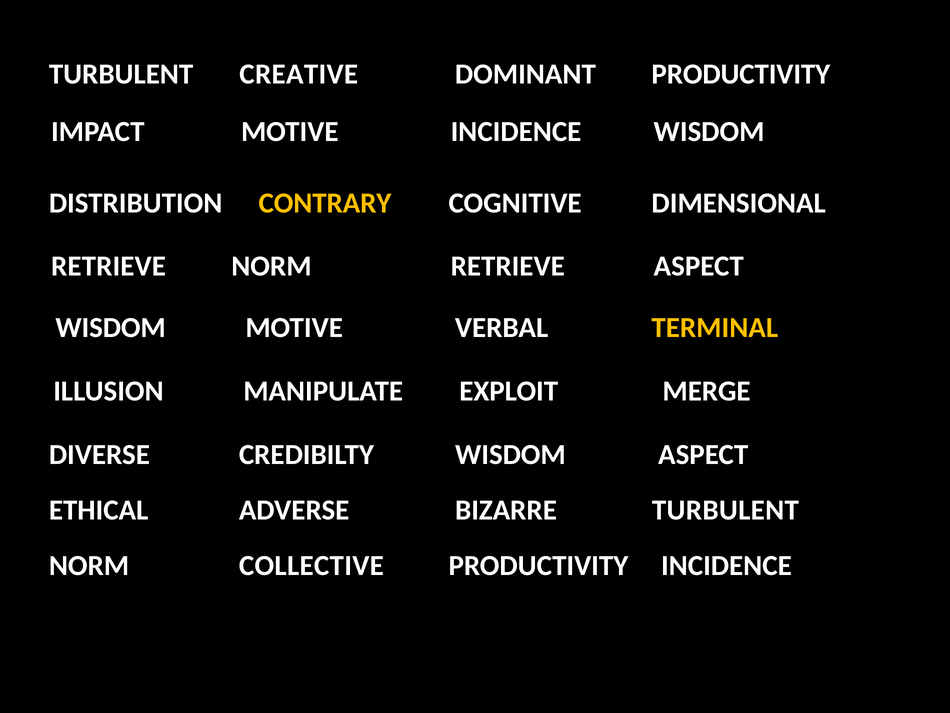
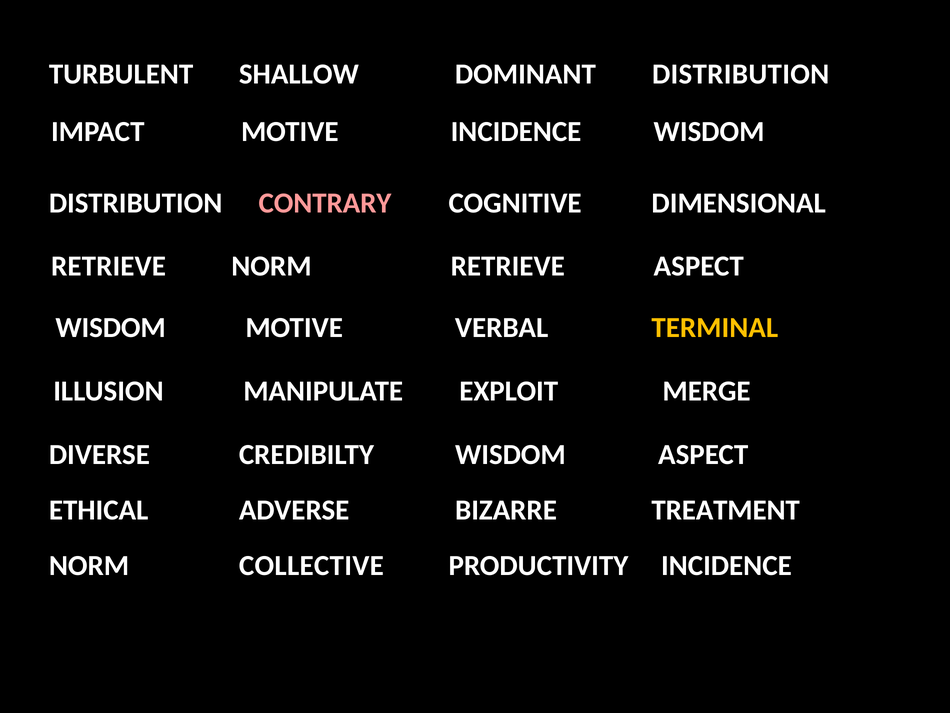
CREATIVE: CREATIVE -> SHALLOW
DOMINANT PRODUCTIVITY: PRODUCTIVITY -> DISTRIBUTION
CONTRARY colour: yellow -> pink
BIZARRE TURBULENT: TURBULENT -> TREATMENT
